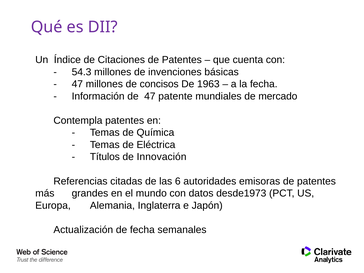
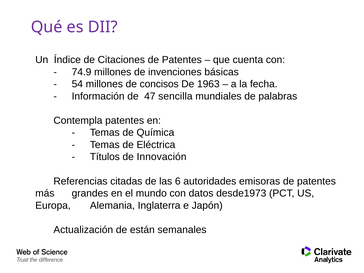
54.3: 54.3 -> 74.9
47 at (77, 84): 47 -> 54
patente: patente -> sencilla
mercado: mercado -> palabras
de fecha: fecha -> están
